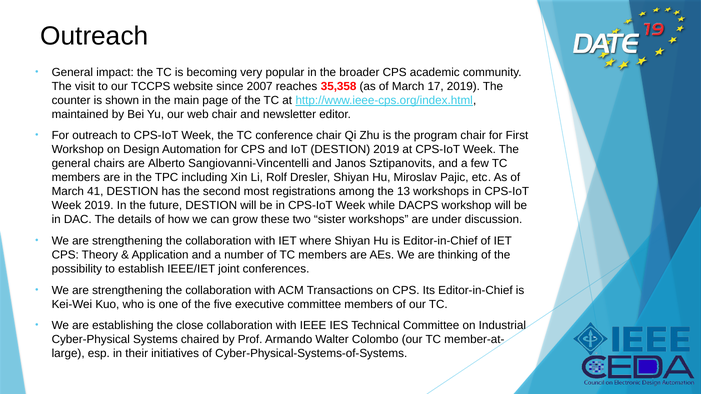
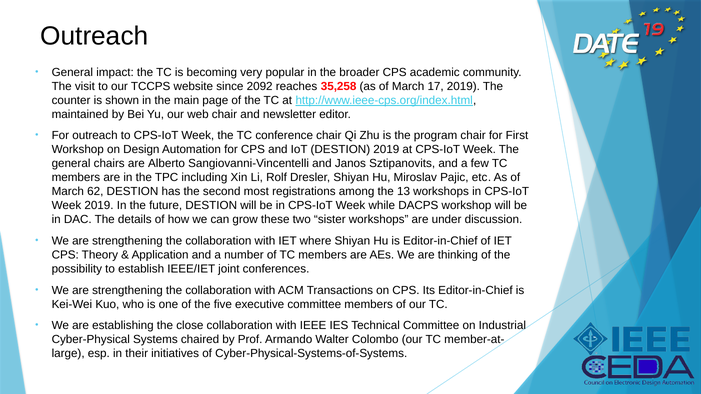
2007: 2007 -> 2092
35,358: 35,358 -> 35,258
41: 41 -> 62
